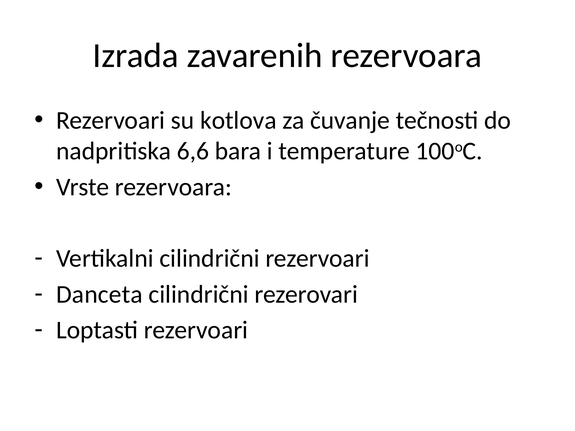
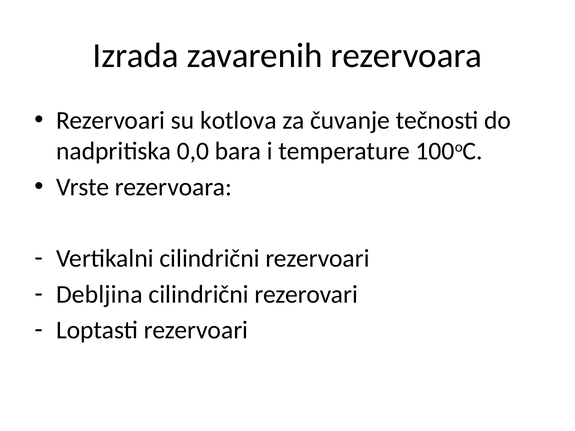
6,6: 6,6 -> 0,0
Danceta: Danceta -> Debljina
